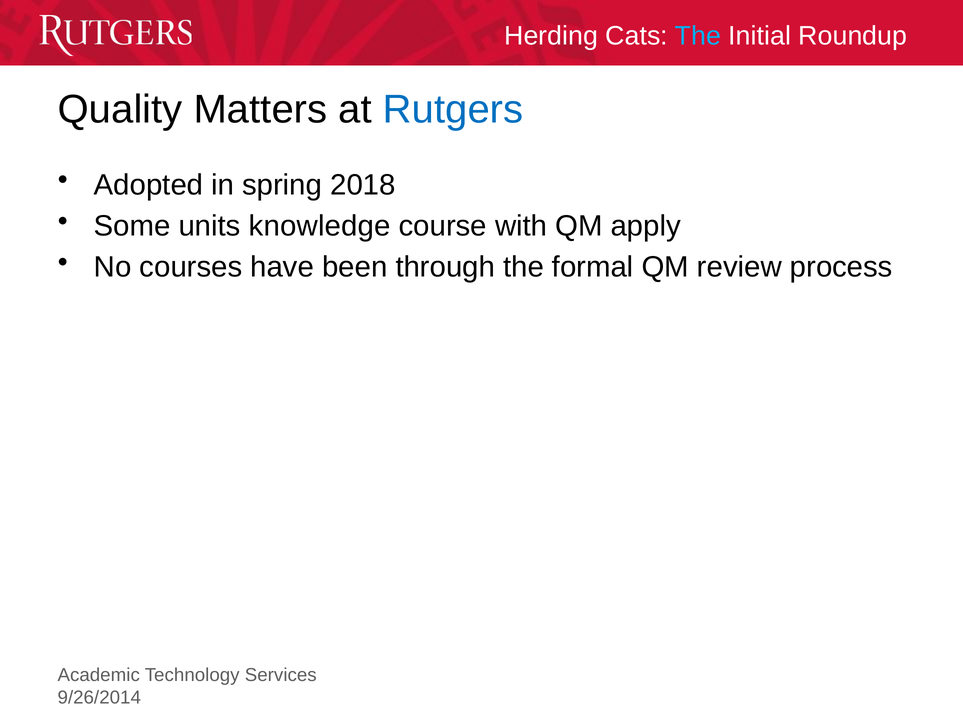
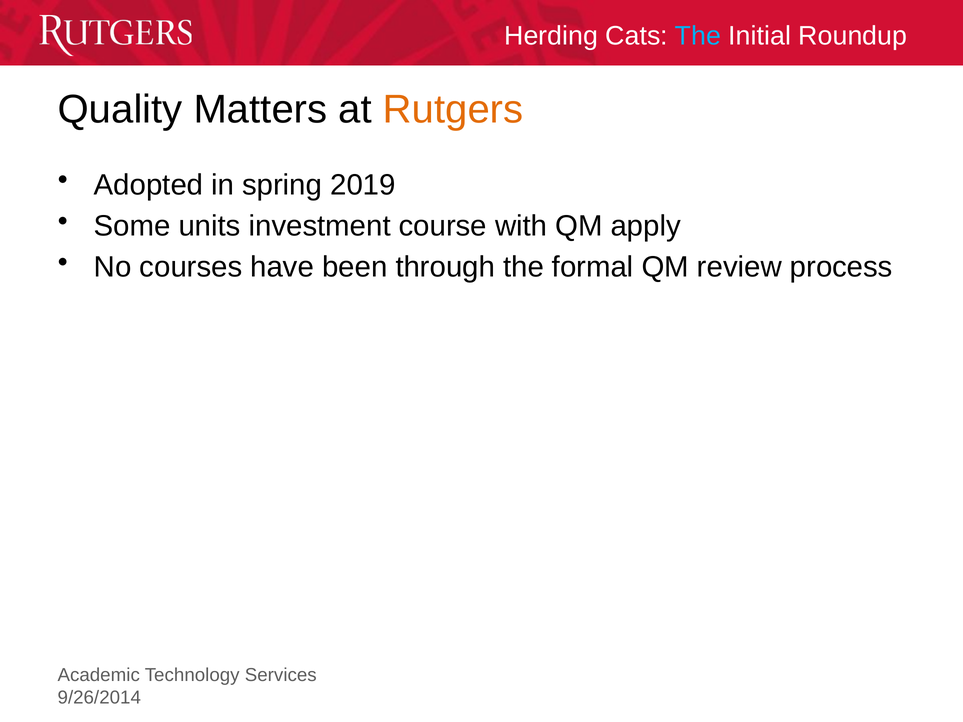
Rutgers colour: blue -> orange
2018: 2018 -> 2019
knowledge: knowledge -> investment
